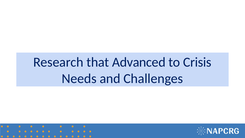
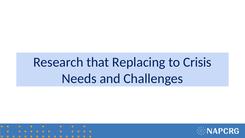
Advanced: Advanced -> Replacing
